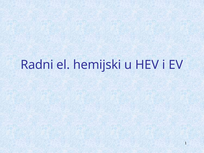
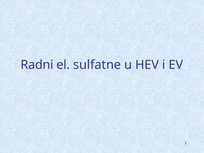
hemijski: hemijski -> sulfatne
